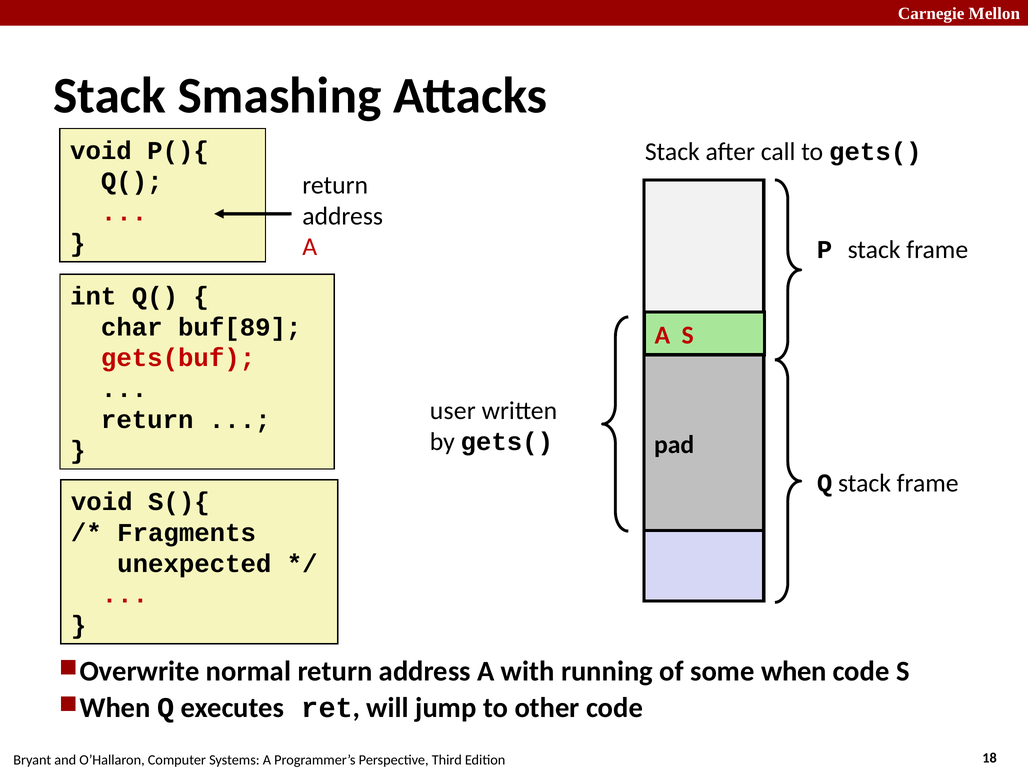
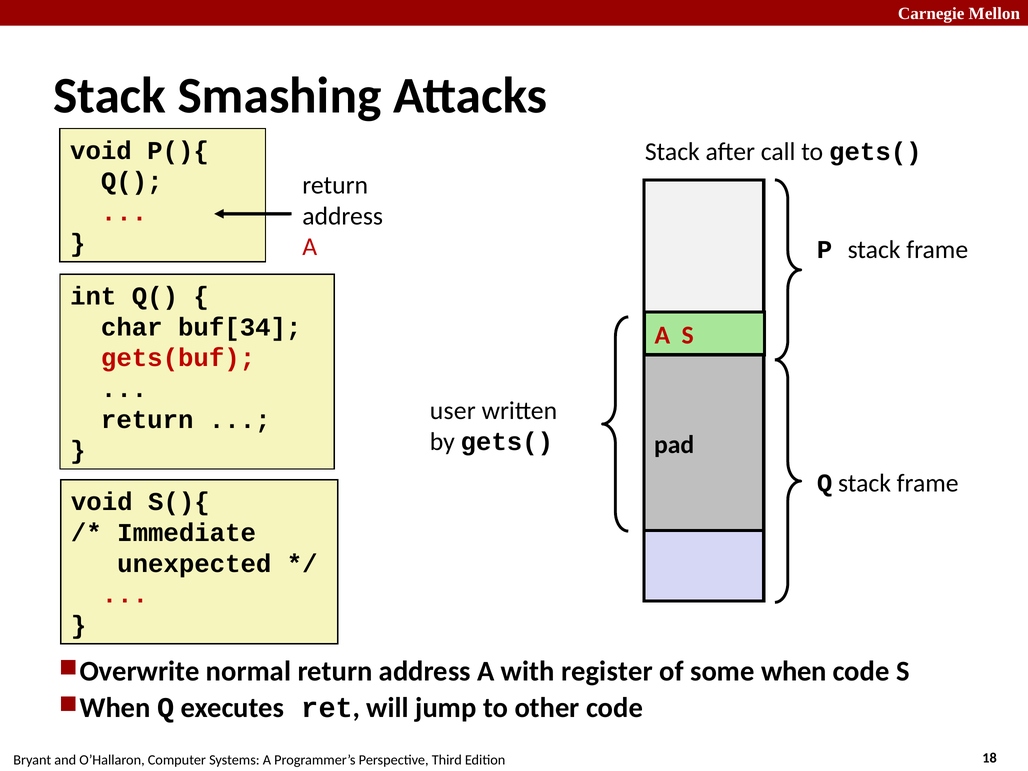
buf[89: buf[89 -> buf[34
Fragments: Fragments -> Immediate
running: running -> register
